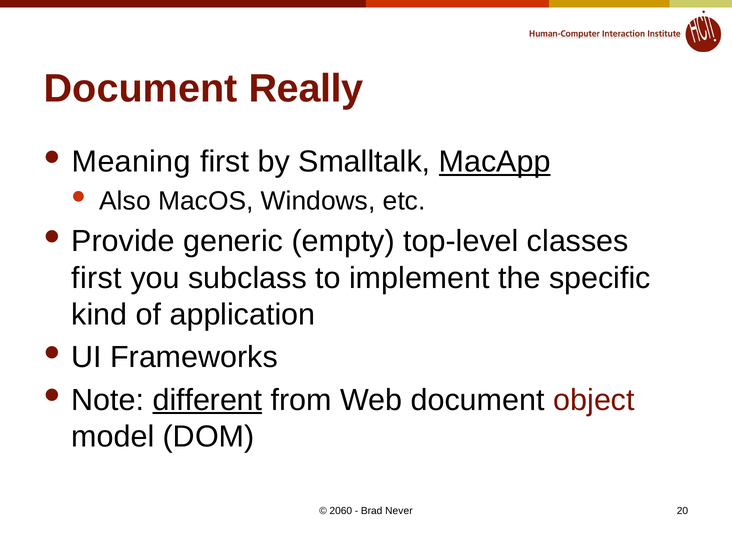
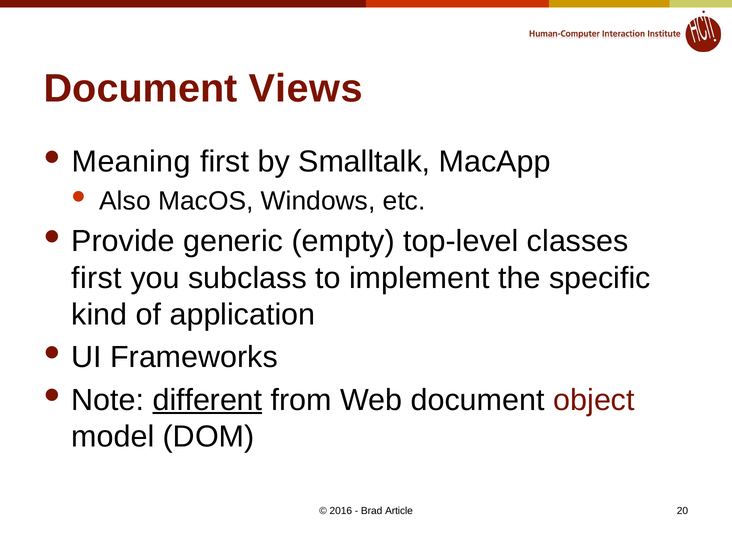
Really: Really -> Views
MacApp underline: present -> none
2060: 2060 -> 2016
Never: Never -> Article
